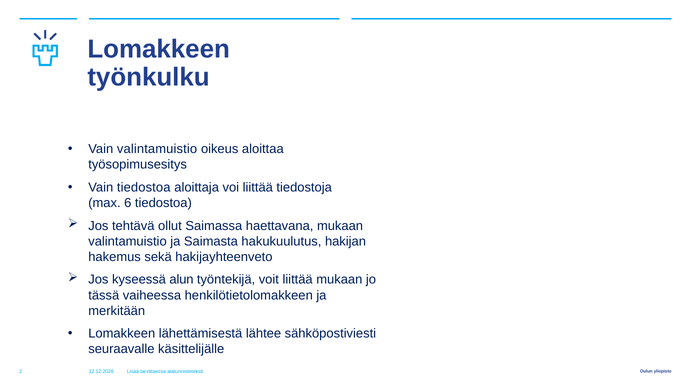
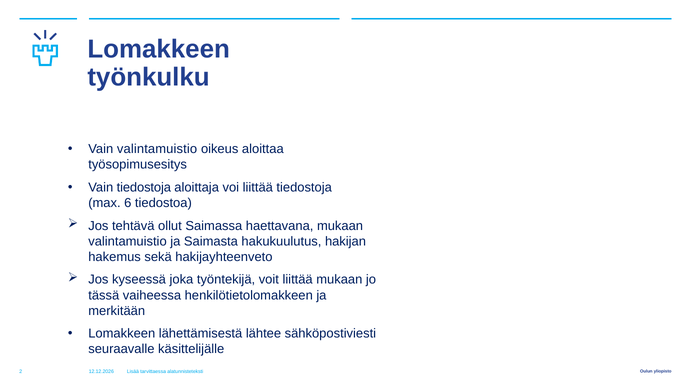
Vain tiedostoa: tiedostoa -> tiedostoja
alun: alun -> joka
